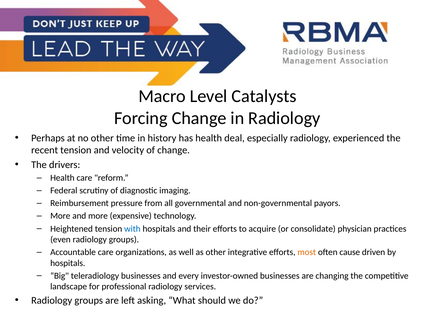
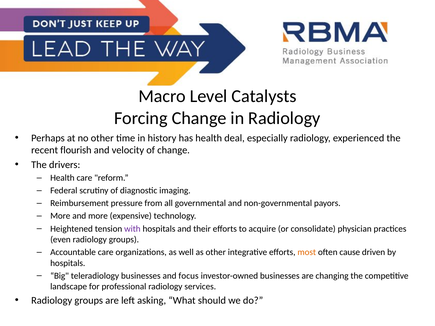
recent tension: tension -> flourish
with colour: blue -> purple
every: every -> focus
